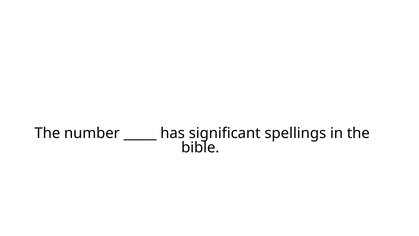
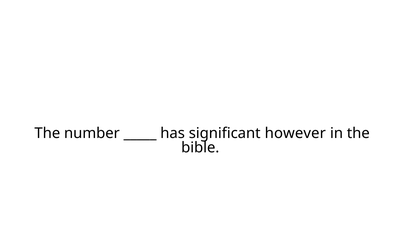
spellings: spellings -> however
